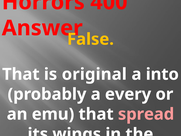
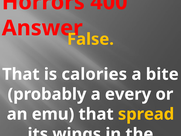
original: original -> calories
into: into -> bite
spread colour: pink -> yellow
